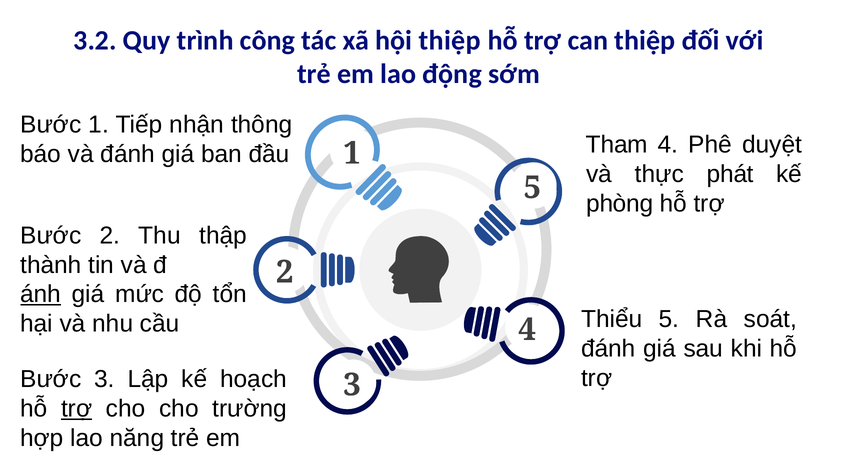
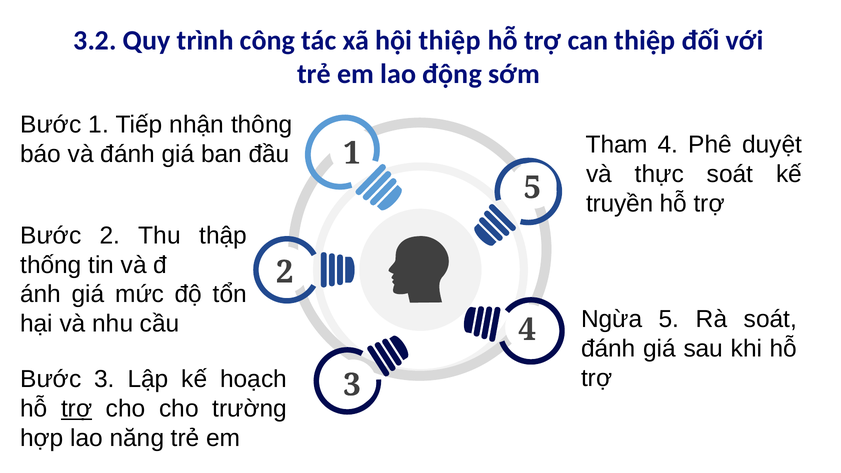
thực phát: phát -> soát
phòng: phòng -> truyền
thành: thành -> thống
ánh underline: present -> none
Thiểu: Thiểu -> Ngừa
